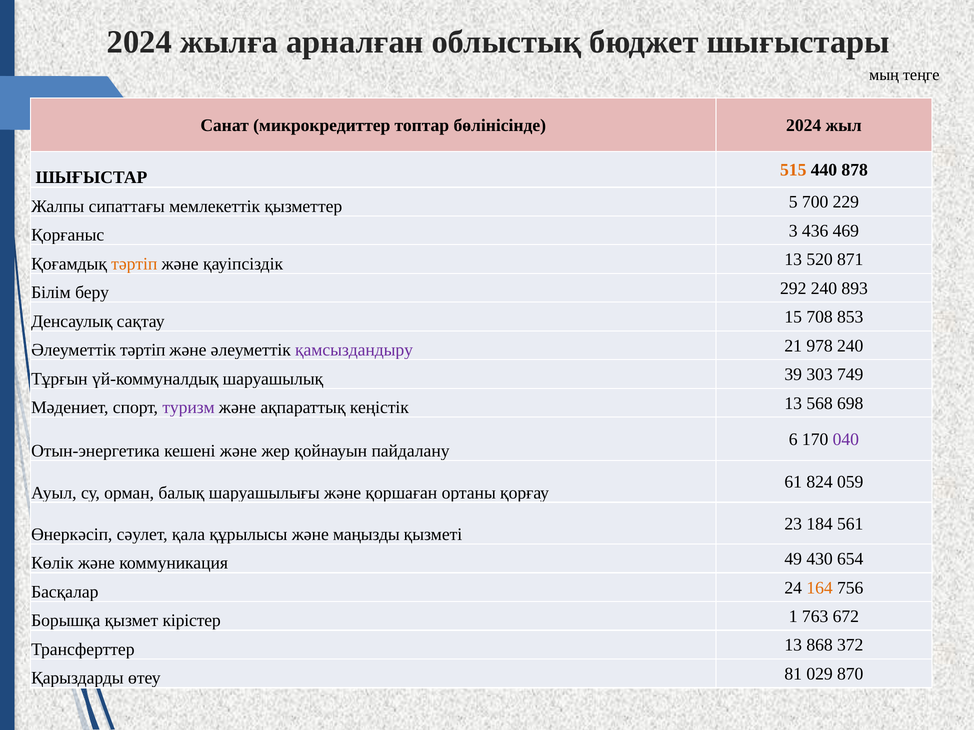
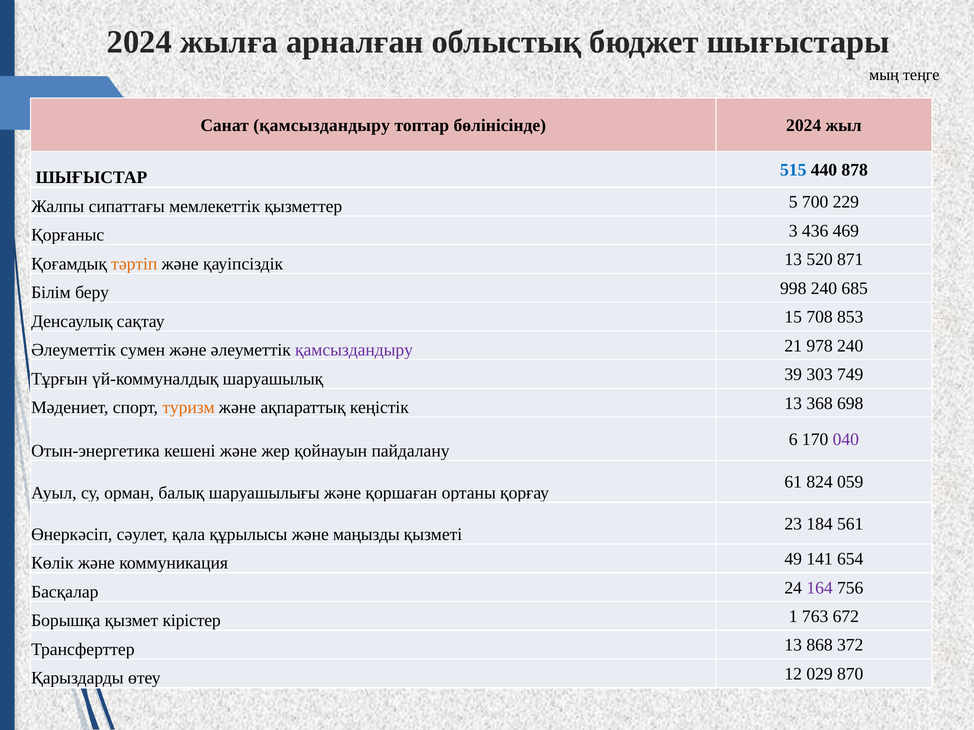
Санат микрокредиттер: микрокредиттер -> қамсыздандыру
515 colour: orange -> blue
292: 292 -> 998
893: 893 -> 685
Әлеуметтiк тәртіп: тәртіп -> сумен
туризм colour: purple -> orange
568: 568 -> 368
430: 430 -> 141
164 colour: orange -> purple
81: 81 -> 12
